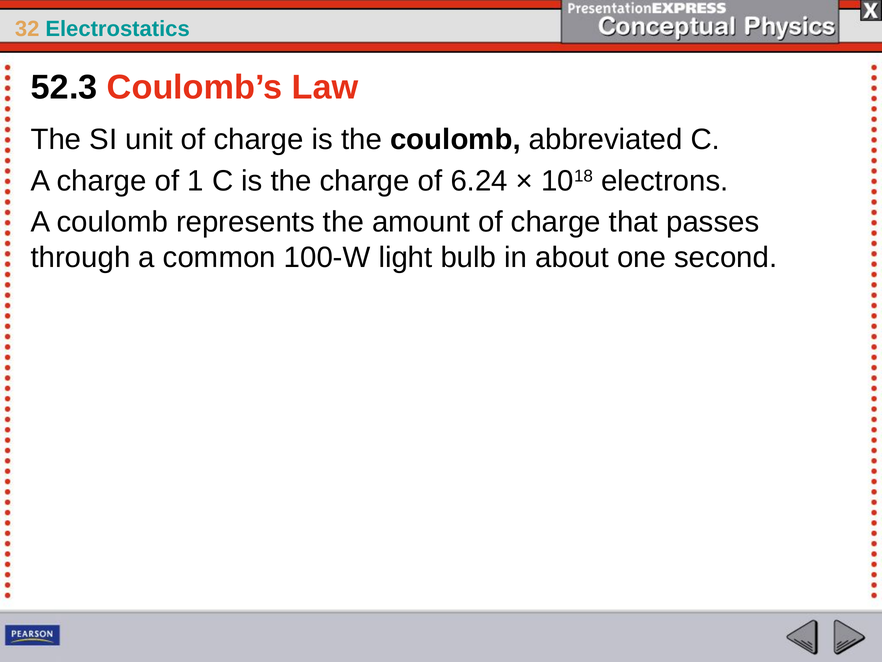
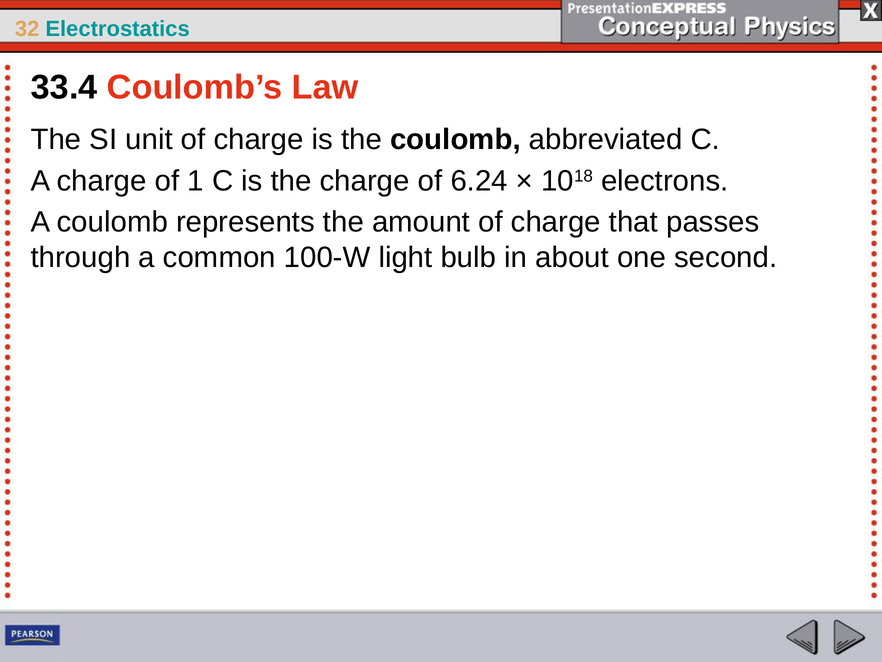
52.3: 52.3 -> 33.4
